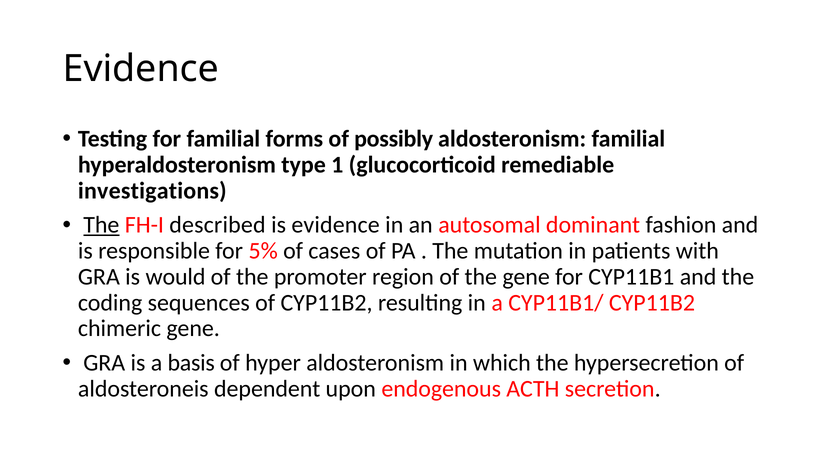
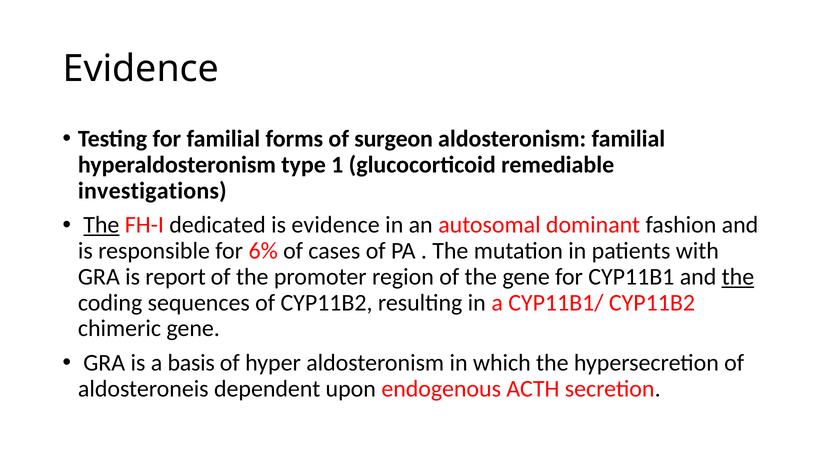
possibly: possibly -> surgeon
described: described -> dedicated
5%: 5% -> 6%
would: would -> report
the at (738, 277) underline: none -> present
